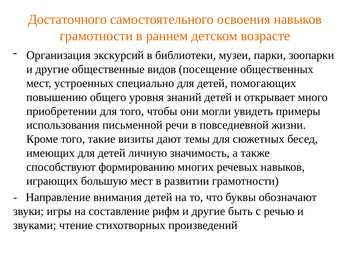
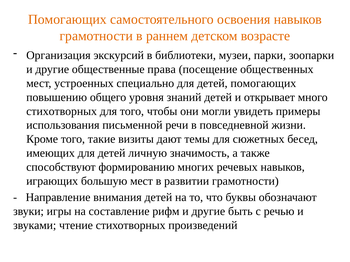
Достаточного at (67, 20): Достаточного -> Помогающих
видов: видов -> права
приобретении at (62, 111): приобретении -> стихотворных
